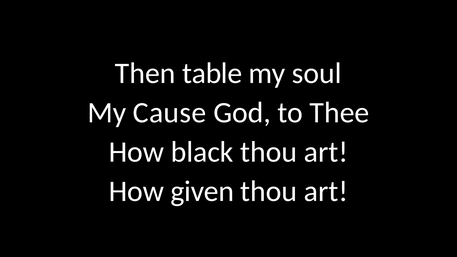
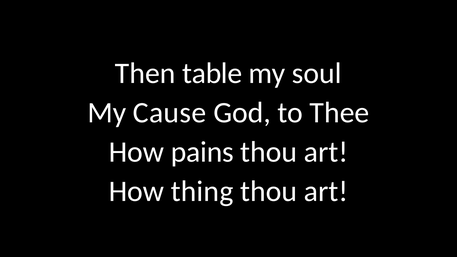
black: black -> pains
given: given -> thing
